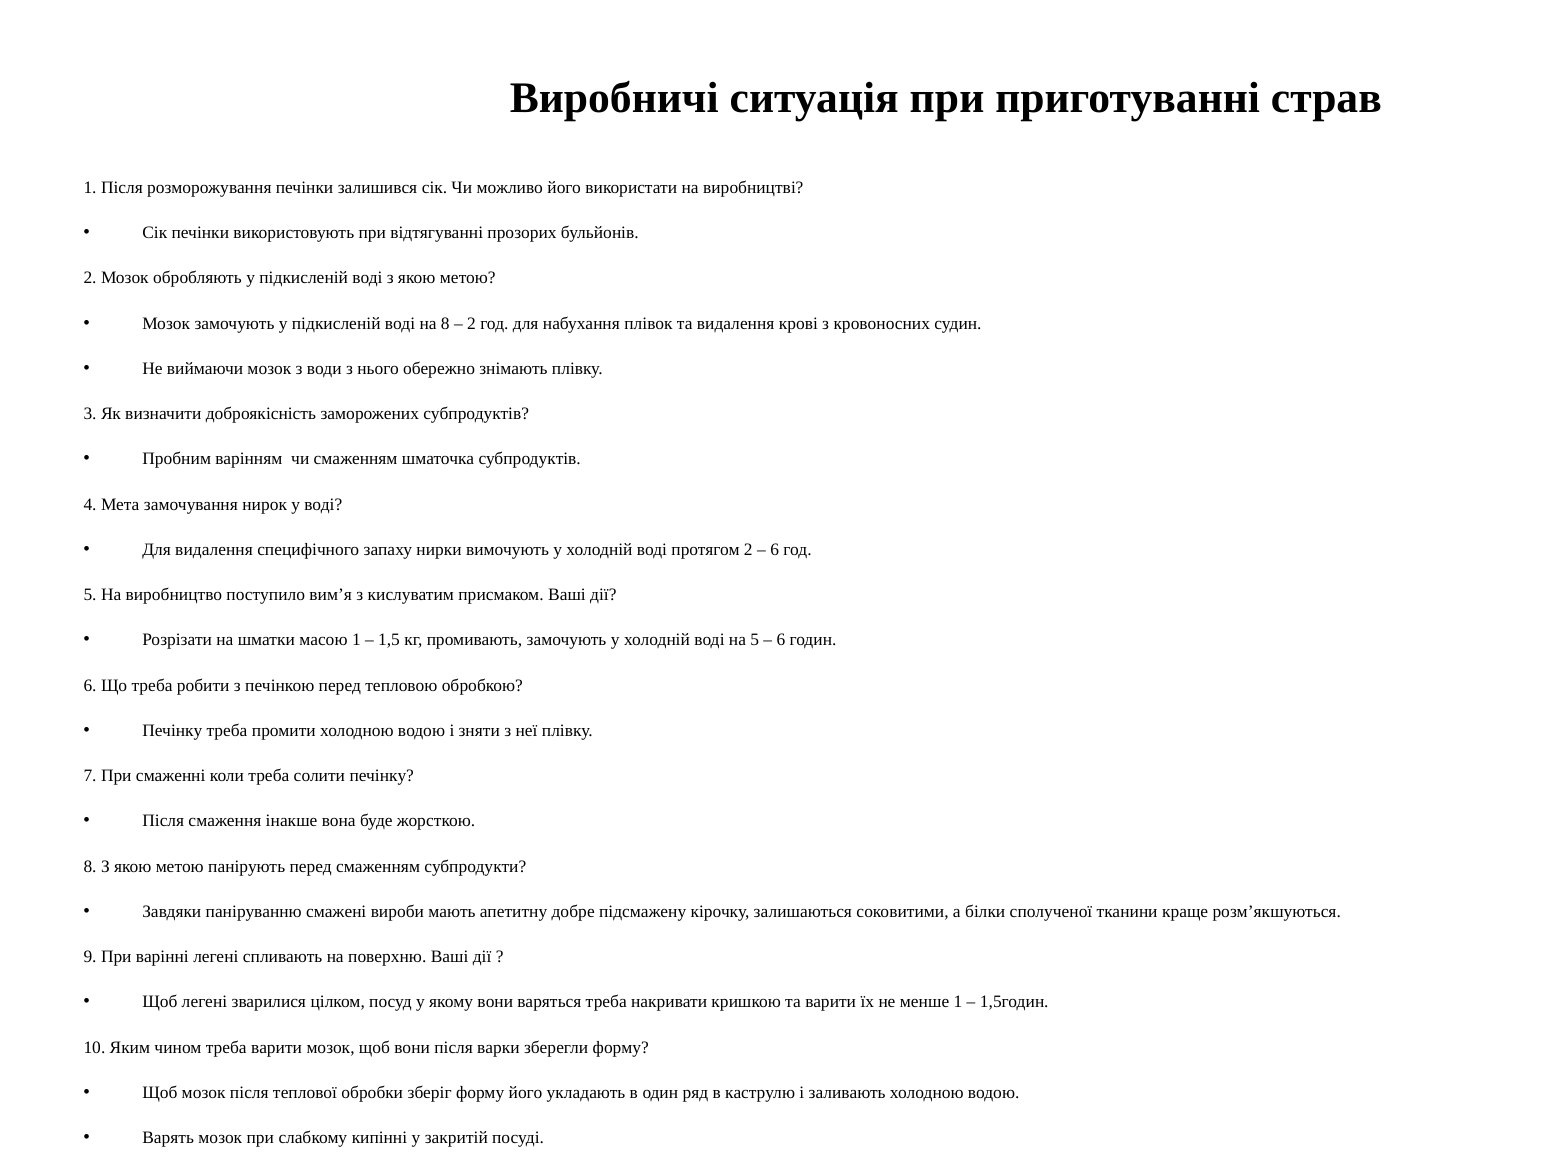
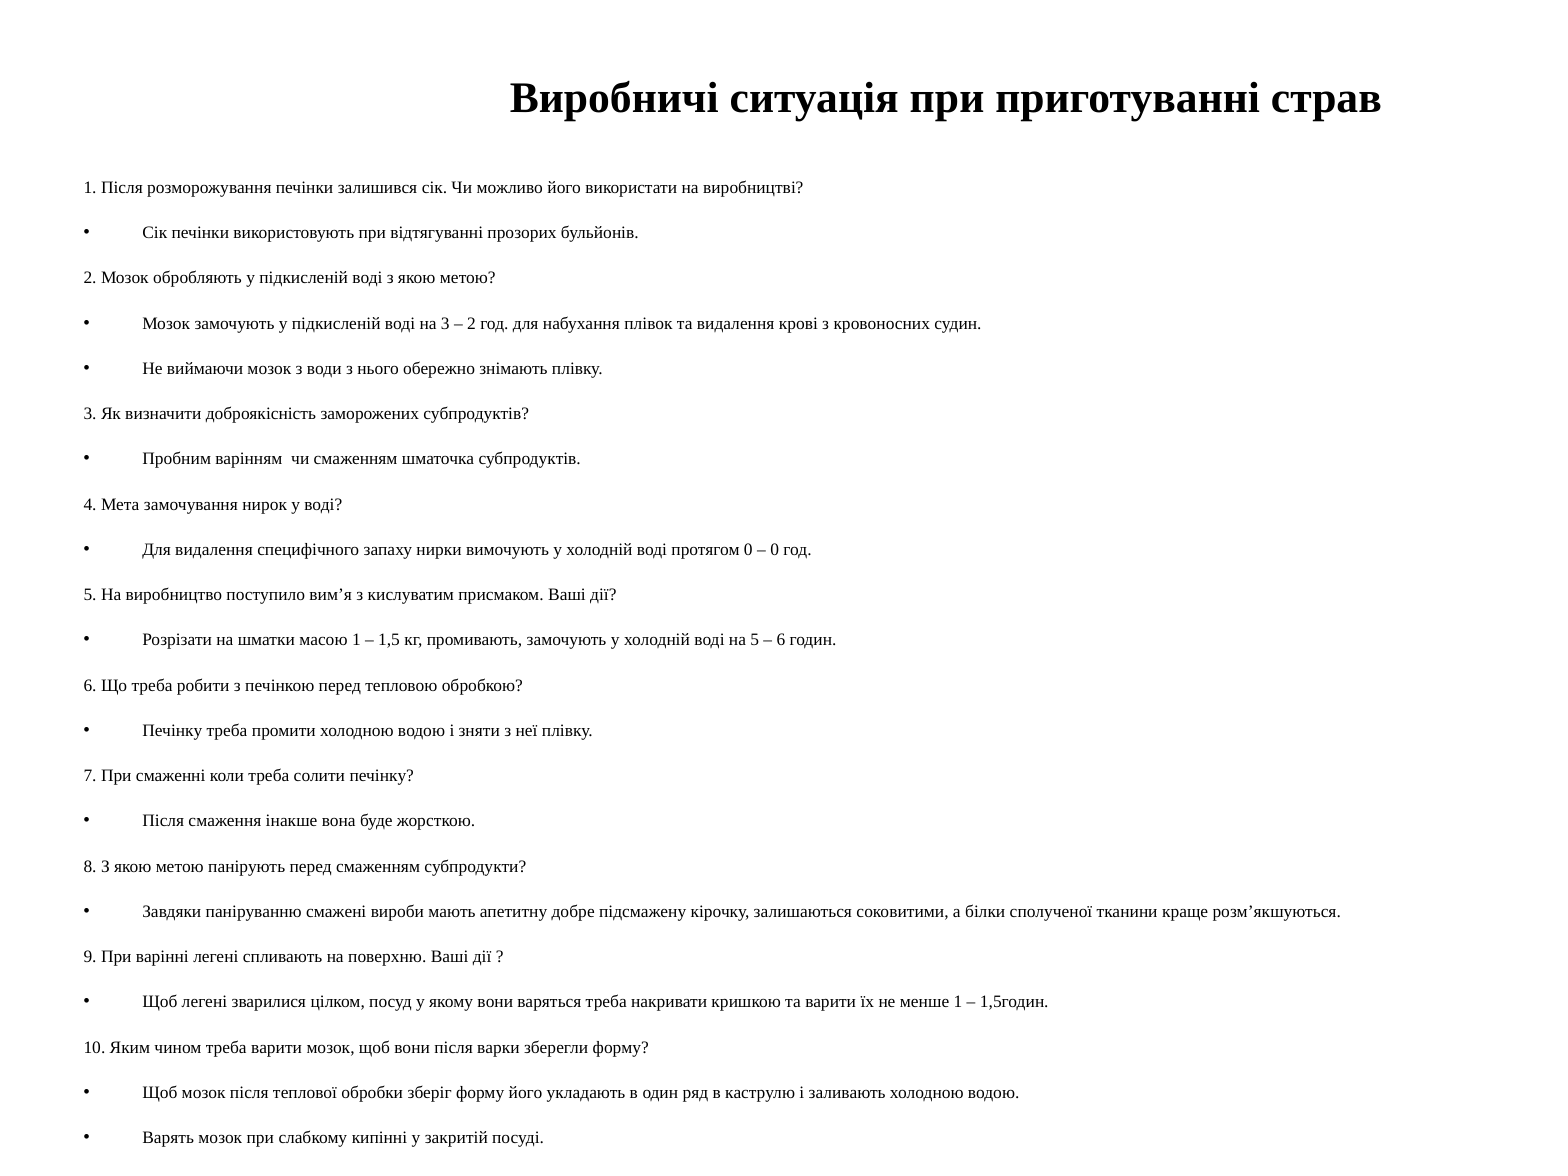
на 8: 8 -> 3
протягом 2: 2 -> 0
6 at (775, 550): 6 -> 0
